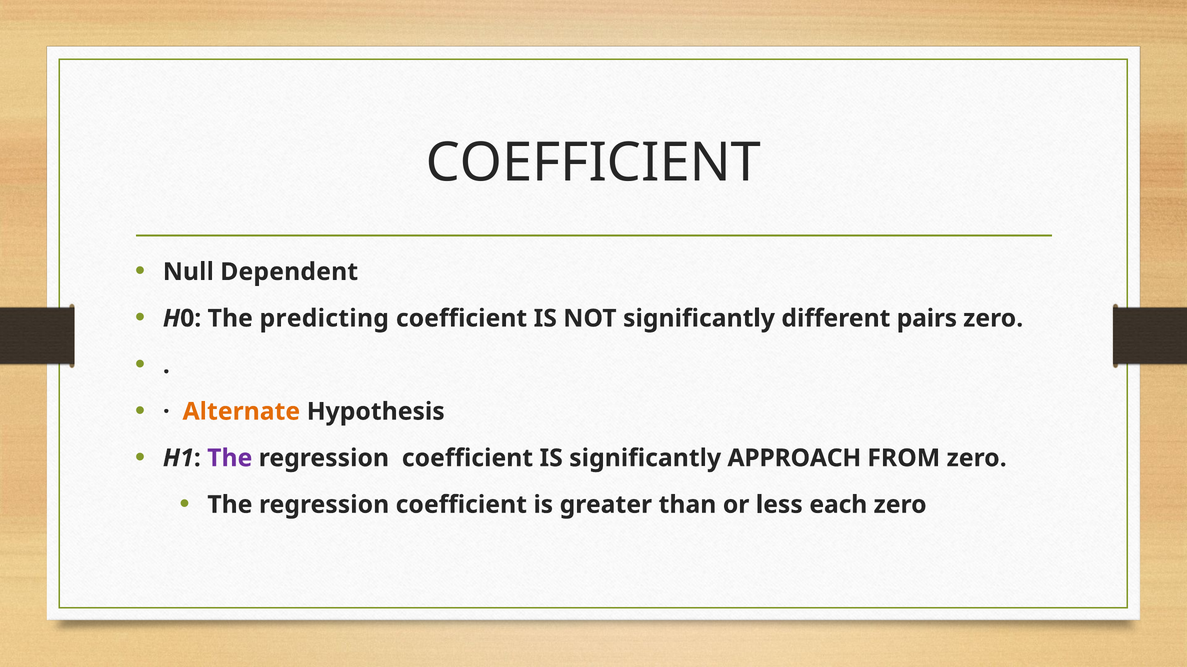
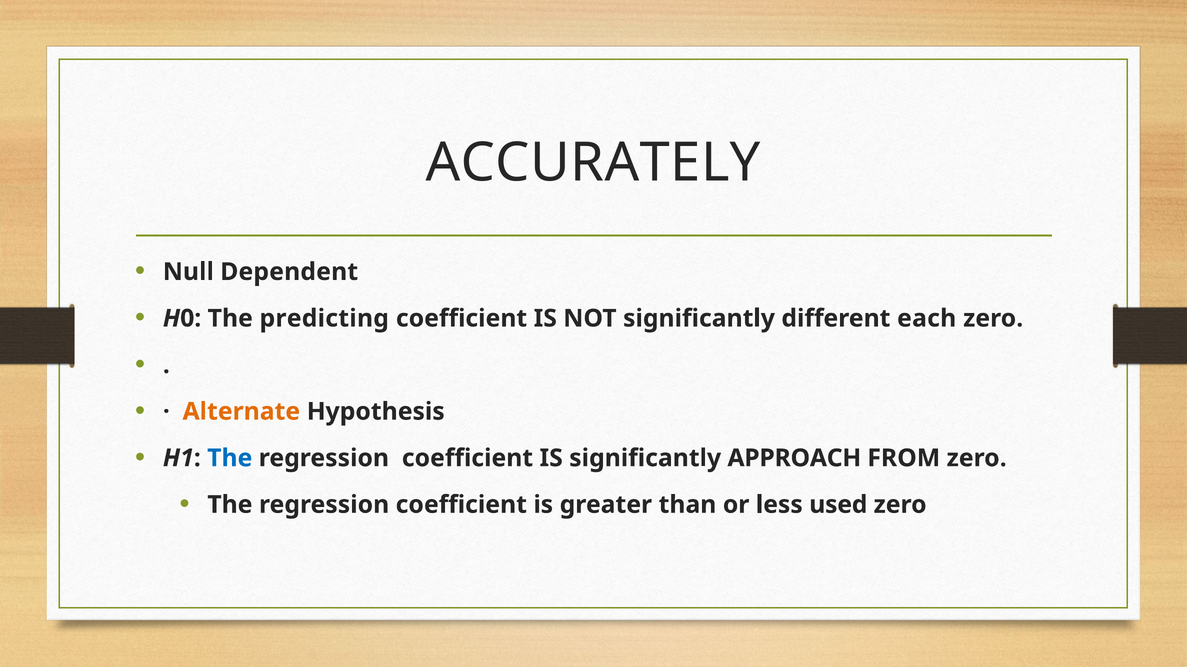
COEFFICIENT at (593, 163): COEFFICIENT -> ACCURATELY
pairs: pairs -> each
The at (230, 459) colour: purple -> blue
each: each -> used
